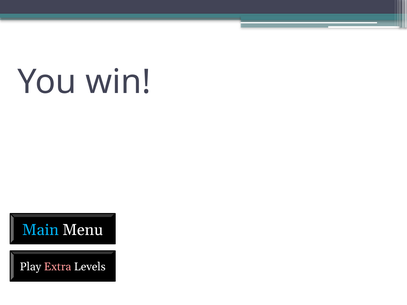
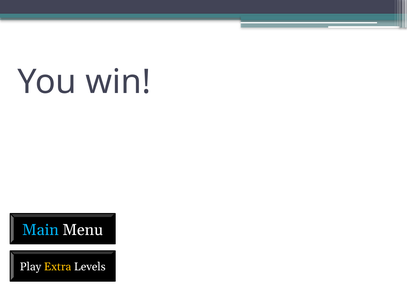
Extra colour: pink -> yellow
